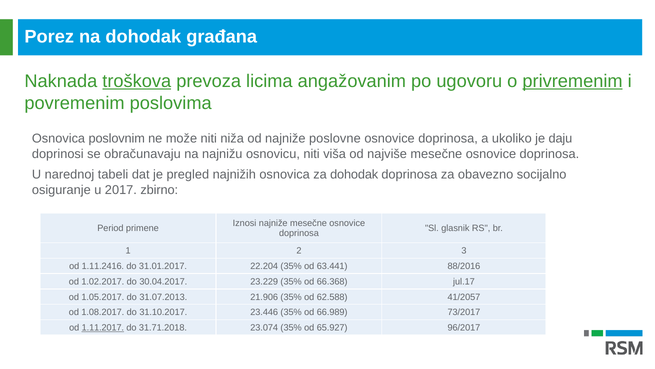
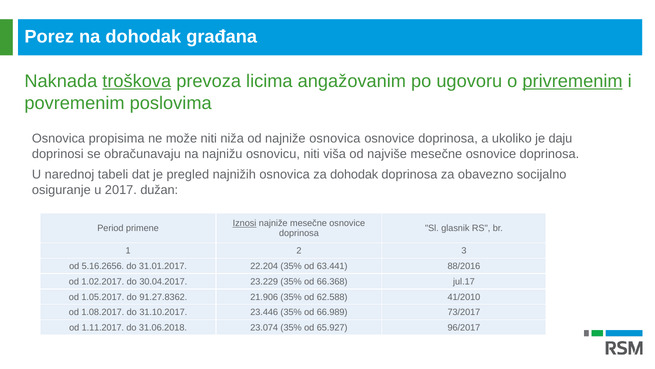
poslovnim: poslovnim -> propisima
najniže poslovne: poslovne -> osnovica
zbirno: zbirno -> dužan
Iznosi underline: none -> present
1.11.2416: 1.11.2416 -> 5.16.2656
31.07.2013: 31.07.2013 -> 91.27.8362
41/2057: 41/2057 -> 41/2010
1.11.2017 underline: present -> none
31.71.2018: 31.71.2018 -> 31.06.2018
